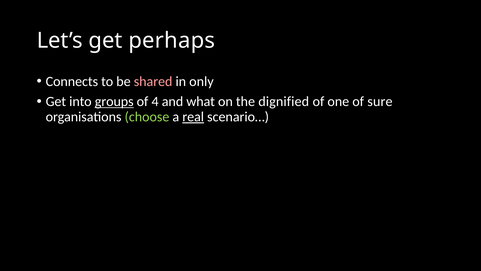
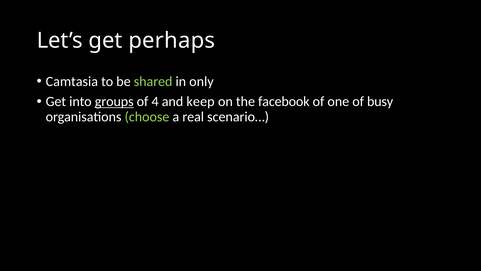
Connects: Connects -> Camtasia
shared colour: pink -> light green
what: what -> keep
dignified: dignified -> facebook
sure: sure -> busy
real underline: present -> none
